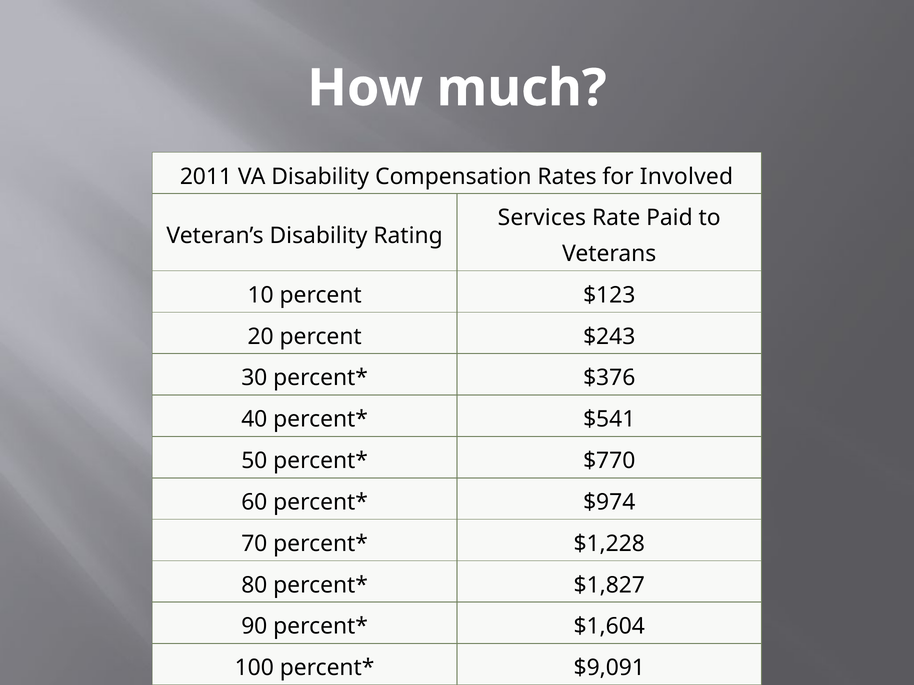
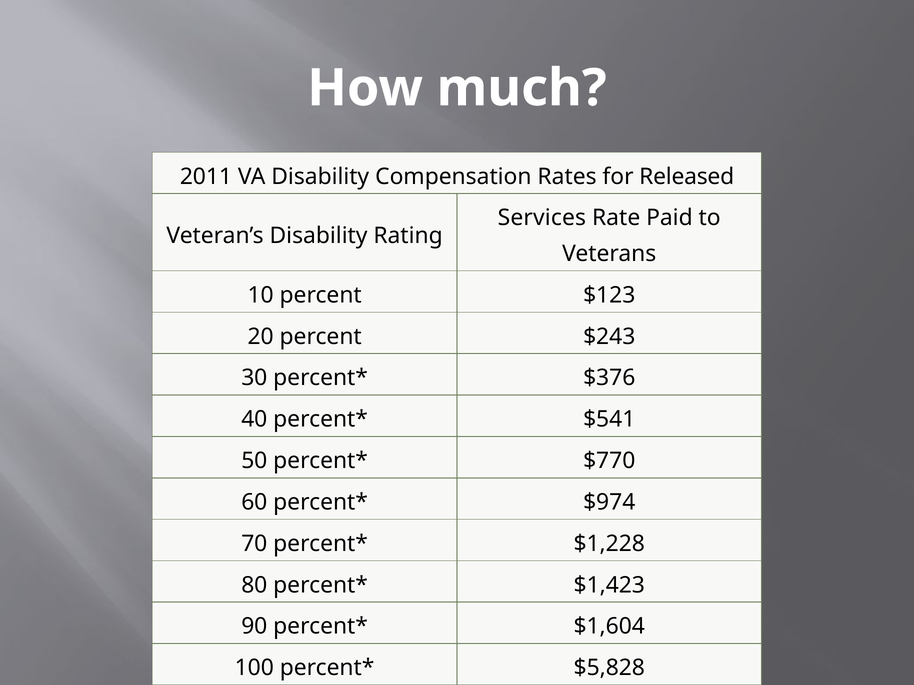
Involved: Involved -> Released
$1,827: $1,827 -> $1,423
$9,091: $9,091 -> $5,828
